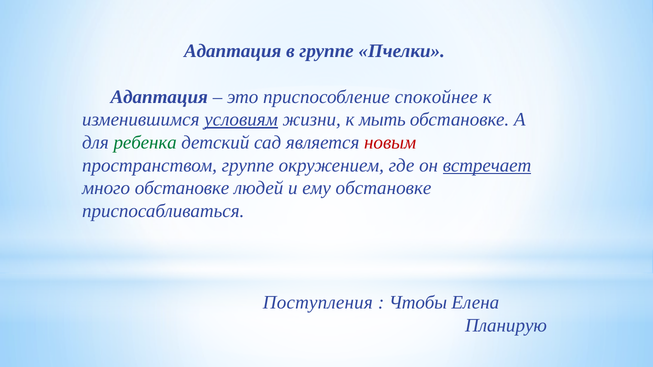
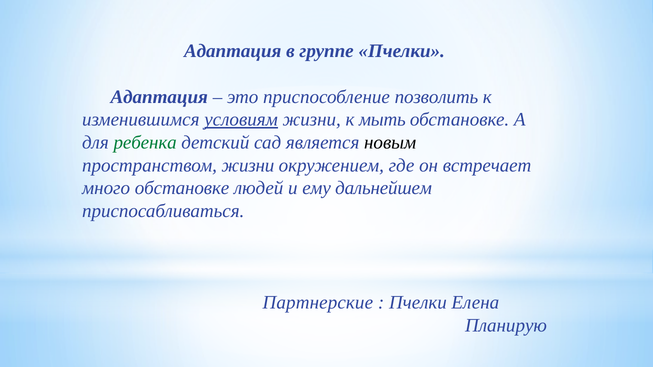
спокойнее: спокойнее -> позволить
новым colour: red -> black
пространством группе: группе -> жизни
встречает underline: present -> none
ему обстановке: обстановке -> дальнейшем
Поступления: Поступления -> Партнерские
Чтобы at (418, 303): Чтобы -> Пчелки
